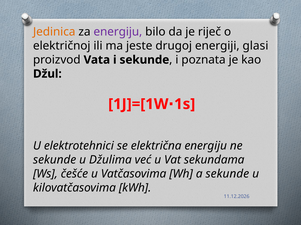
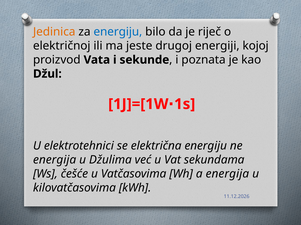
energiju at (118, 32) colour: purple -> blue
glasi: glasi -> kojoj
sekunde at (55, 160): sekunde -> energija
a sekunde: sekunde -> energija
